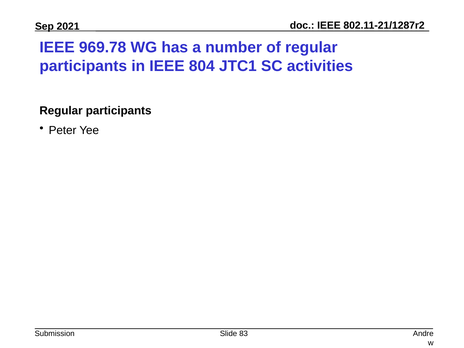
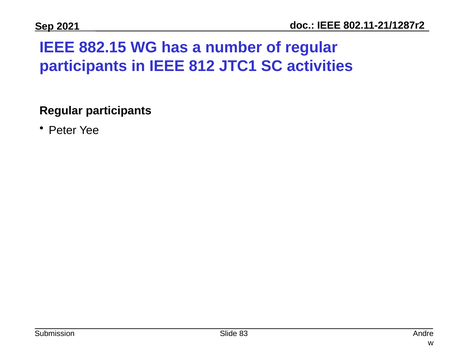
969.78: 969.78 -> 882.15
804: 804 -> 812
